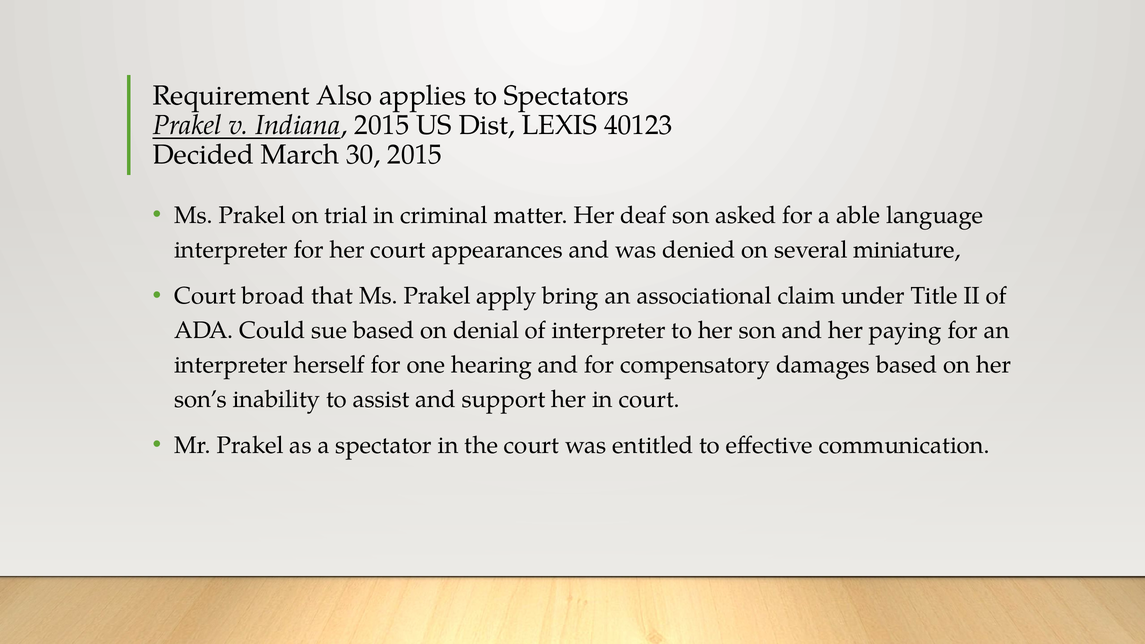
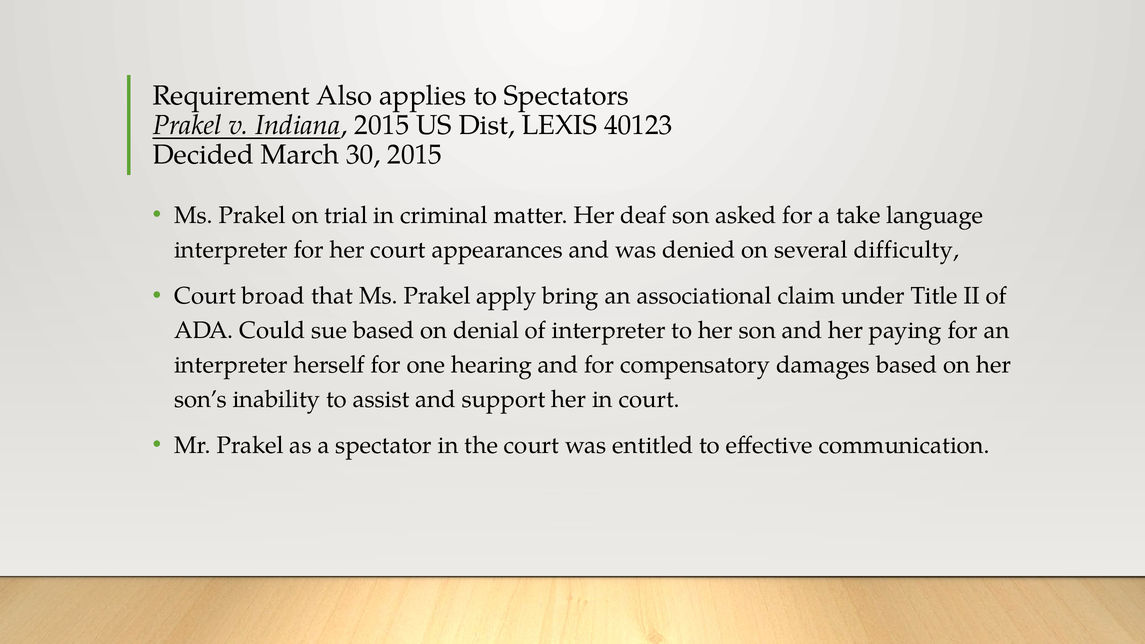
able: able -> take
miniature: miniature -> difficulty
